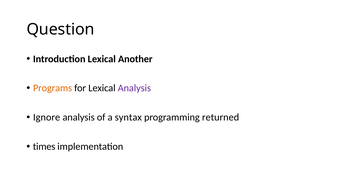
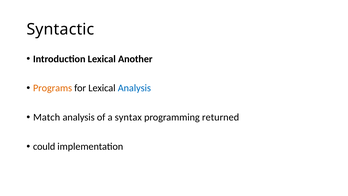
Question: Question -> Syntactic
Analysis at (134, 88) colour: purple -> blue
Ignore: Ignore -> Match
times: times -> could
